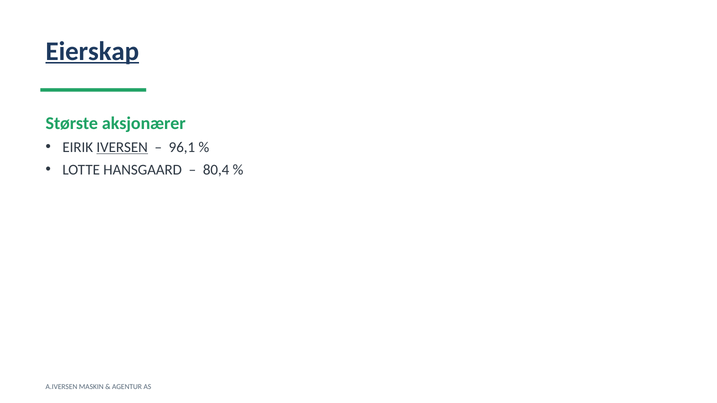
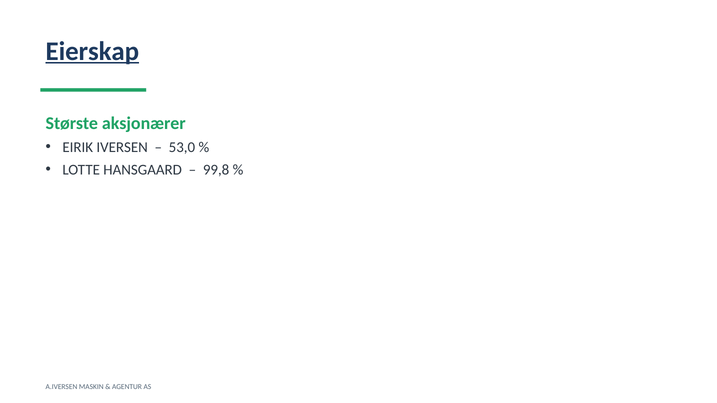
IVERSEN underline: present -> none
96,1: 96,1 -> 53,0
80,4: 80,4 -> 99,8
